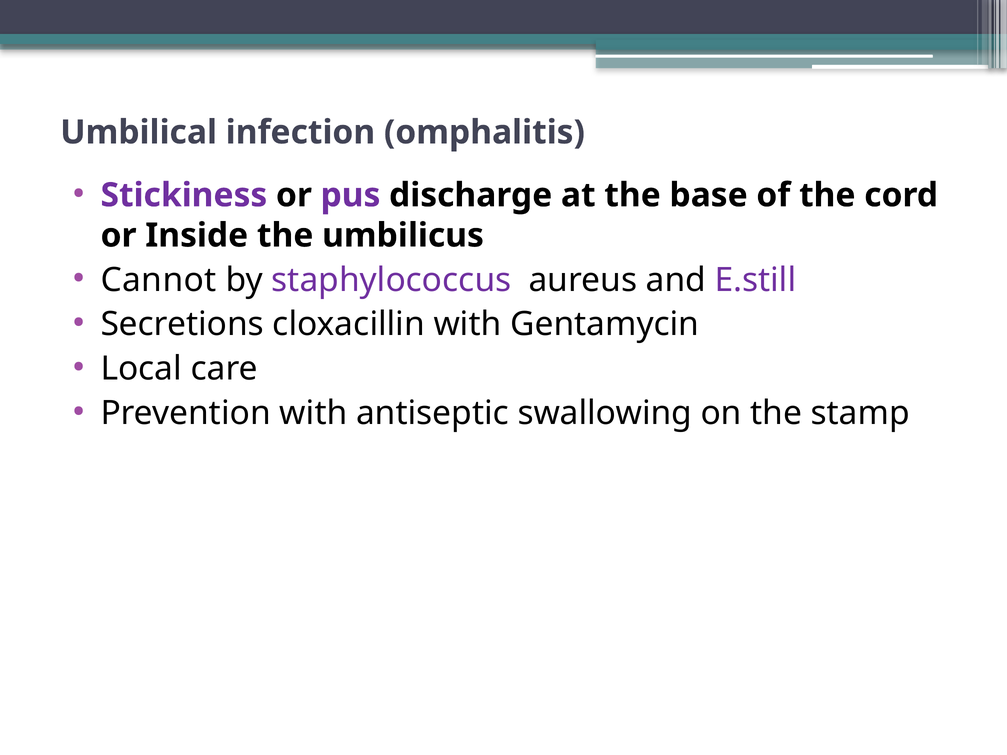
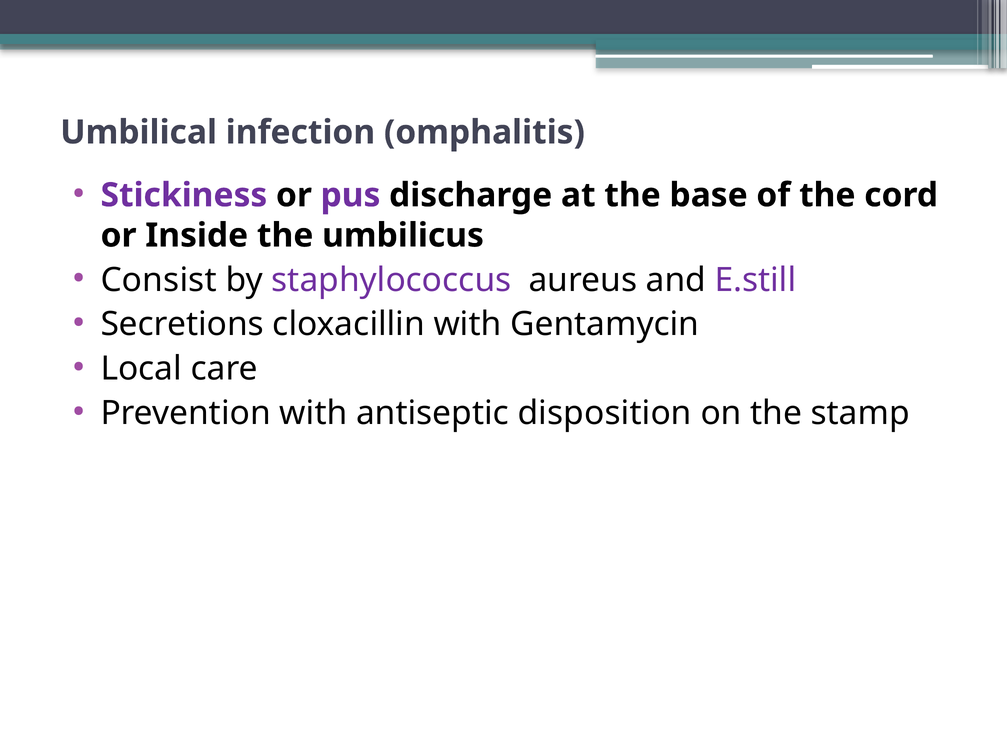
Cannot: Cannot -> Consist
swallowing: swallowing -> disposition
